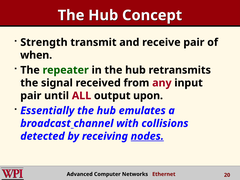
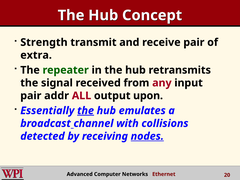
when: when -> extra
until: until -> addr
the at (86, 111) underline: none -> present
